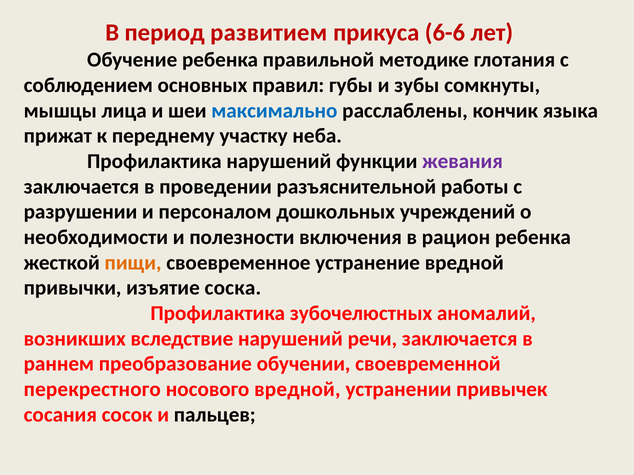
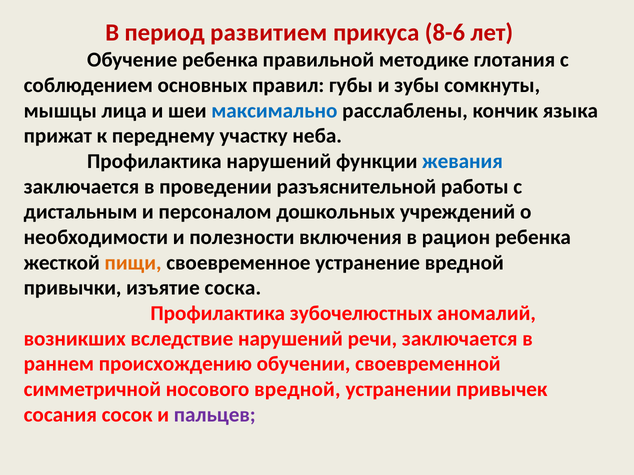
6-6: 6-6 -> 8-6
жевания colour: purple -> blue
разрушении: разрушении -> дистальным
преобразование: преобразование -> происхождению
перекрестного: перекрестного -> симметричной
пальцев colour: black -> purple
